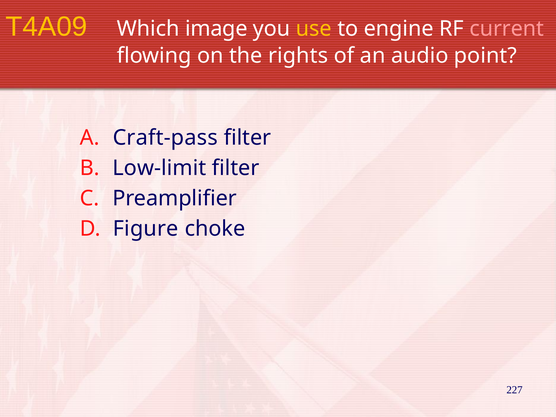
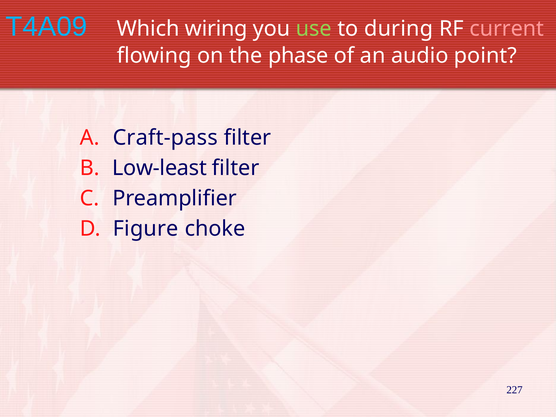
T4A09 colour: yellow -> light blue
image: image -> wiring
use colour: yellow -> light green
engine: engine -> during
rights: rights -> phase
Low-limit: Low-limit -> Low-least
